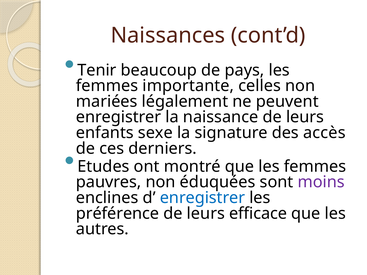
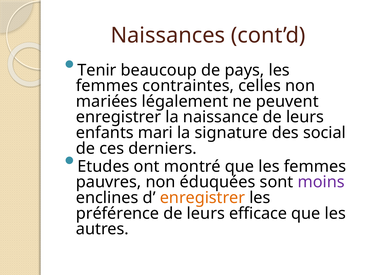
importante: importante -> contraintes
sexe: sexe -> mari
accès: accès -> social
enregistrer at (202, 198) colour: blue -> orange
